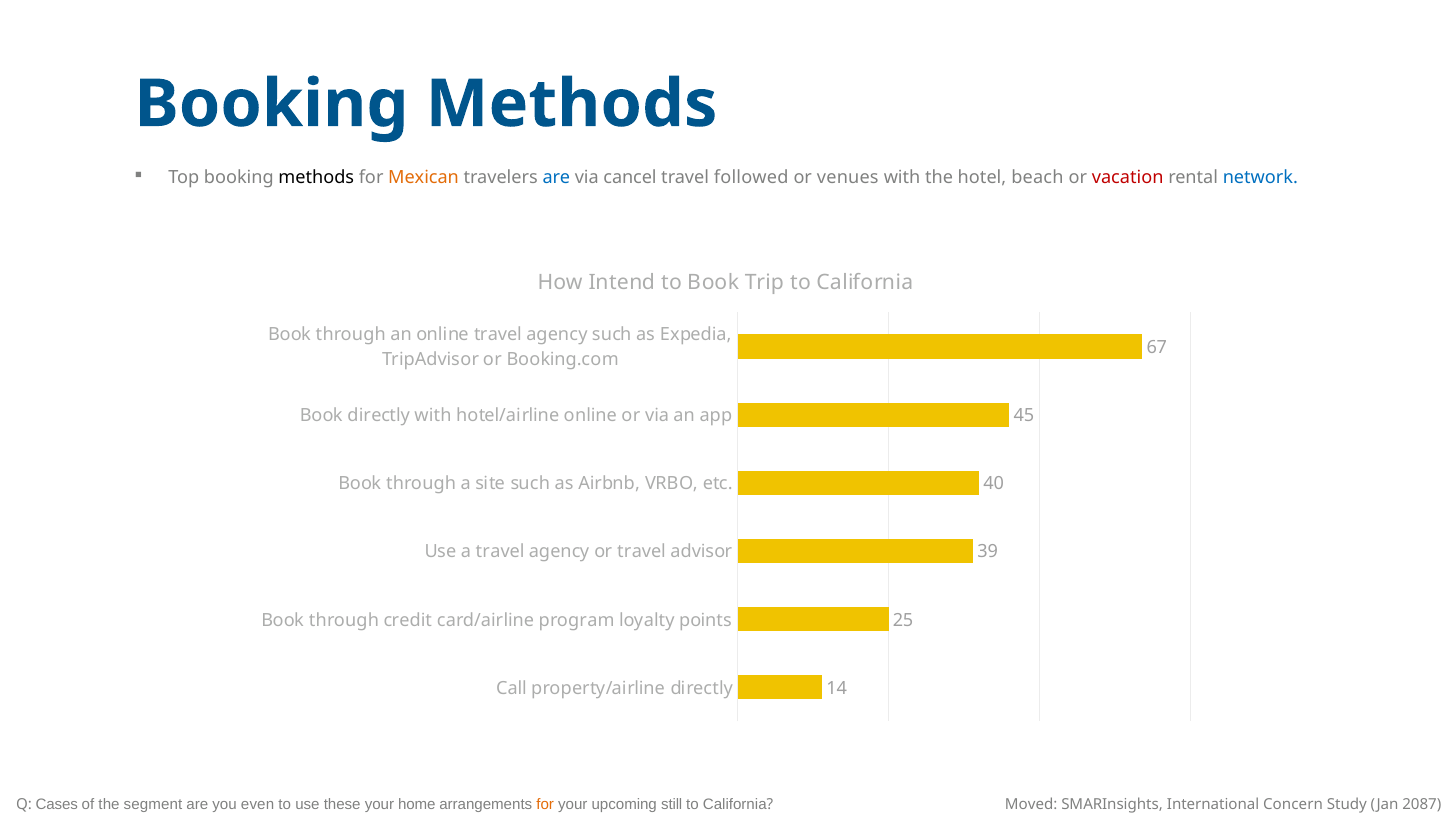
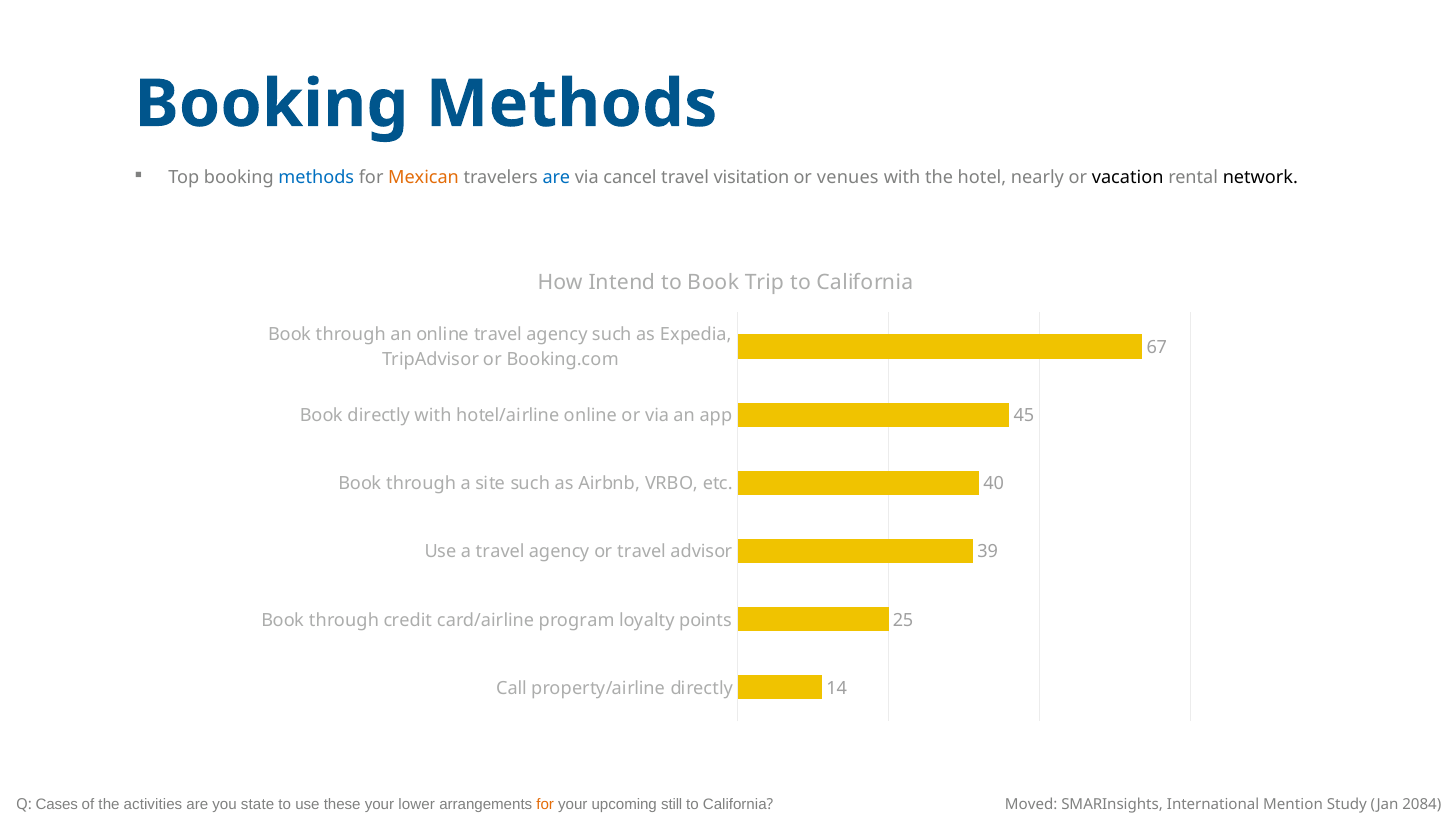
methods at (316, 178) colour: black -> blue
followed: followed -> visitation
beach: beach -> nearly
vacation colour: red -> black
network colour: blue -> black
segment: segment -> activities
even: even -> state
home: home -> lower
Concern: Concern -> Mention
2087: 2087 -> 2084
